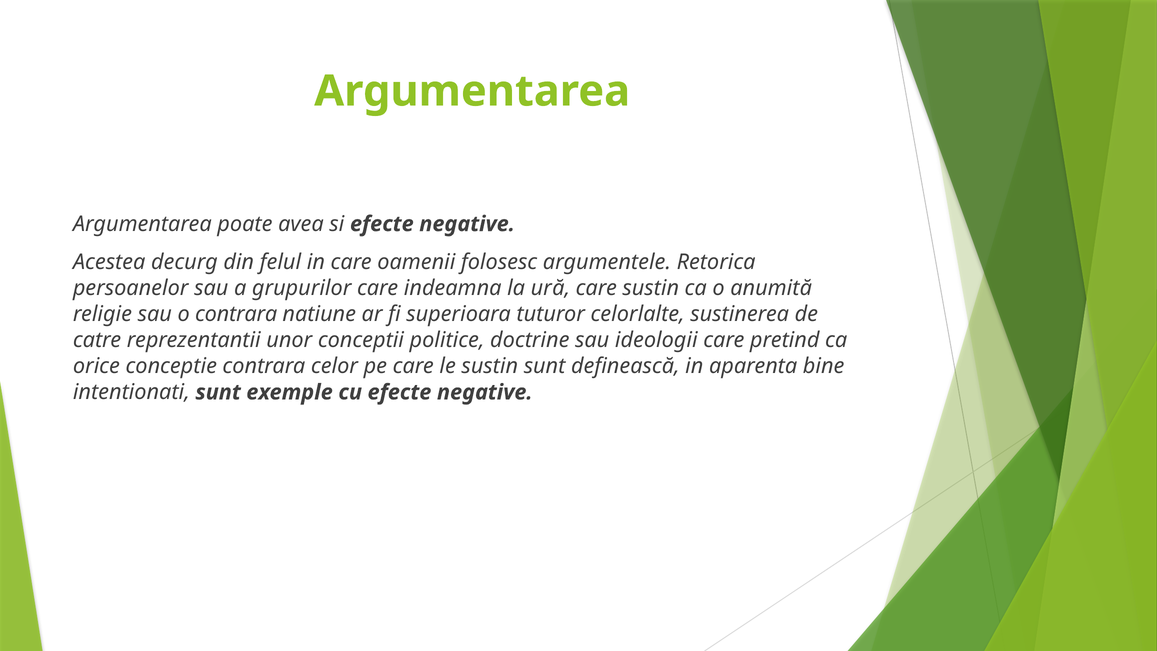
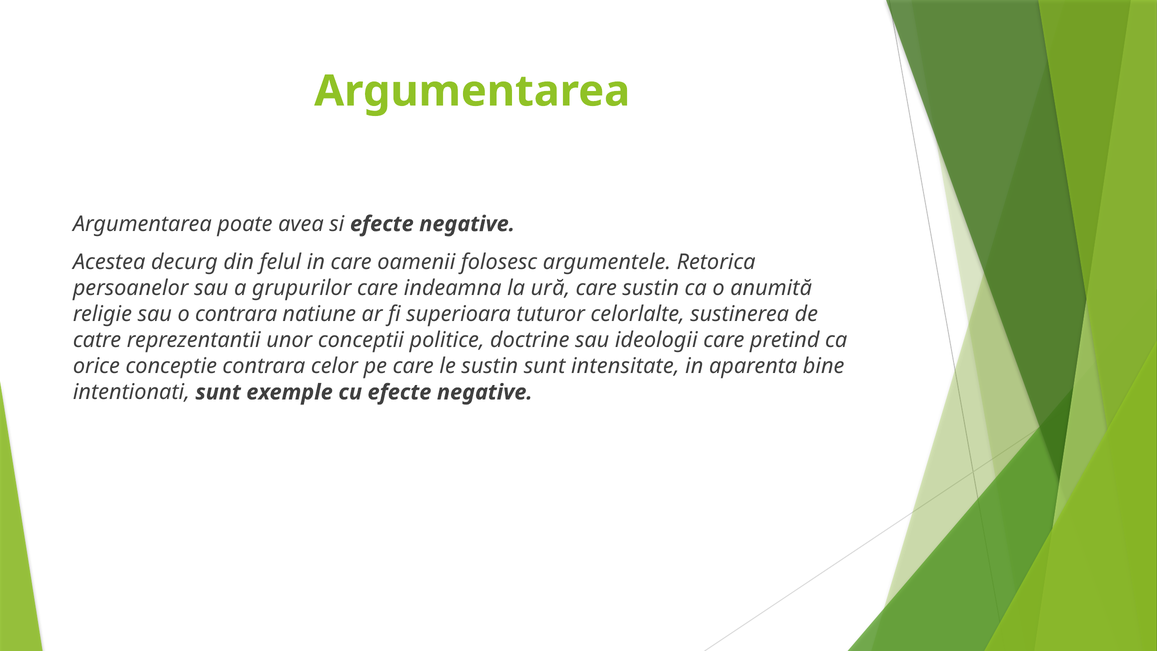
definească: definească -> intensitate
